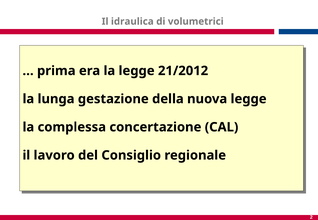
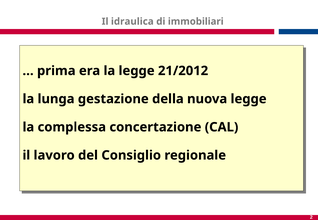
volumetrici: volumetrici -> immobiliari
